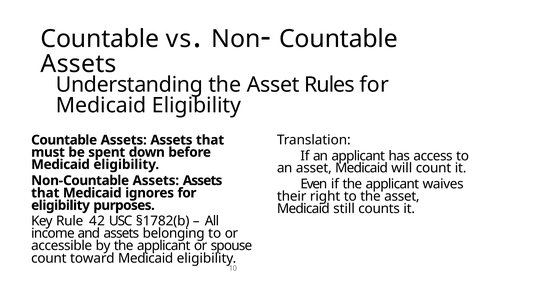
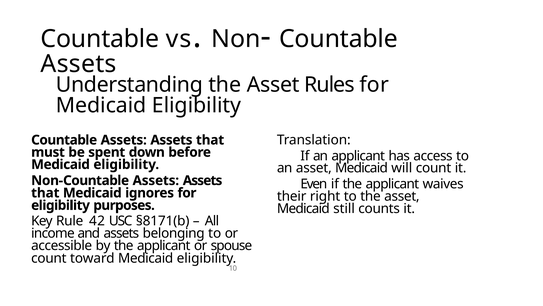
§1782(b: §1782(b -> §8171(b
